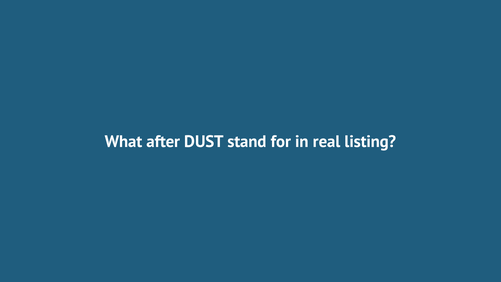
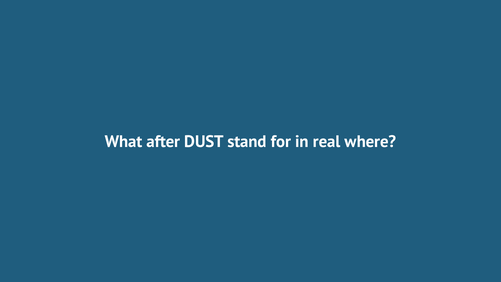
listing: listing -> where
